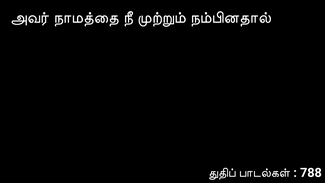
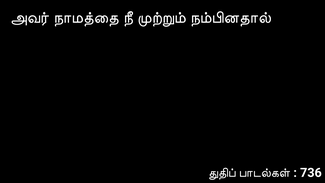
788: 788 -> 736
